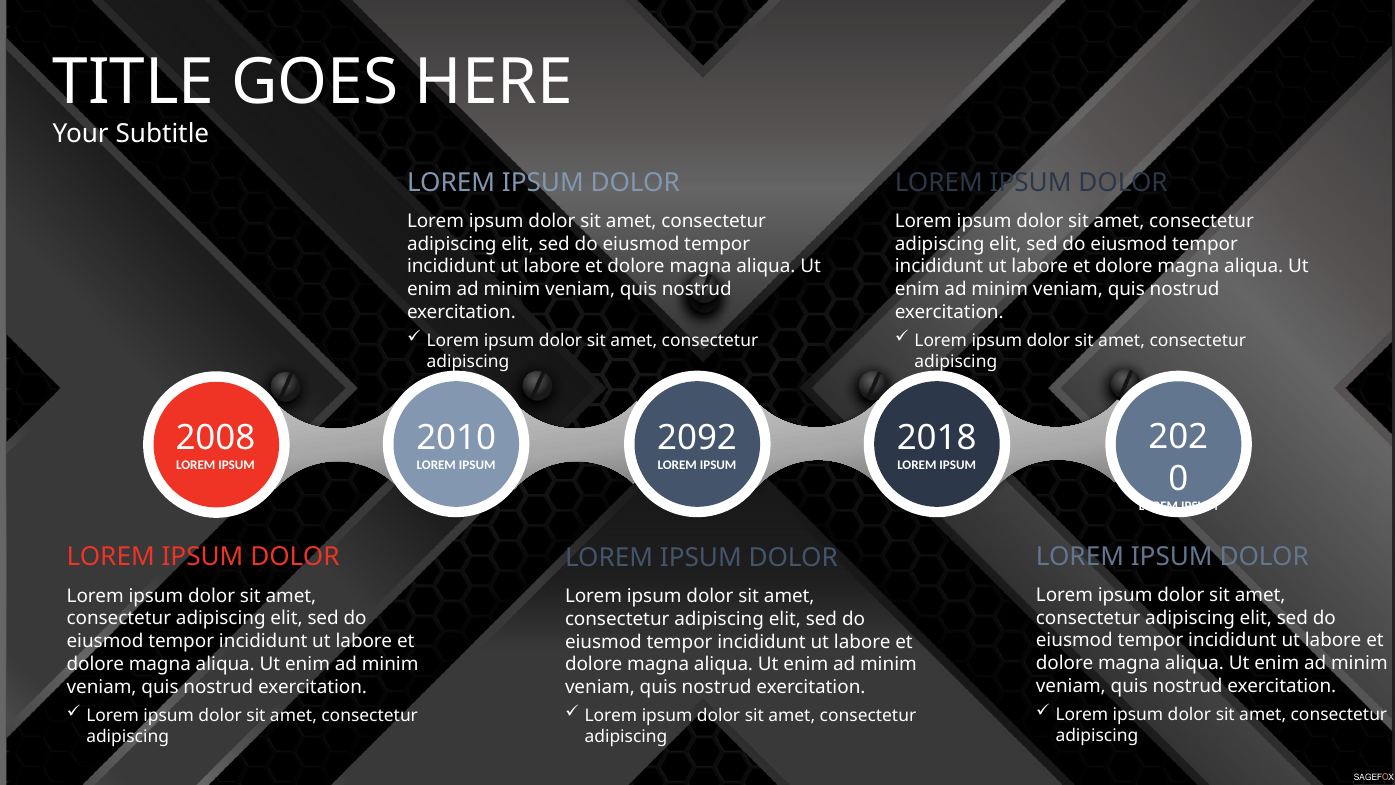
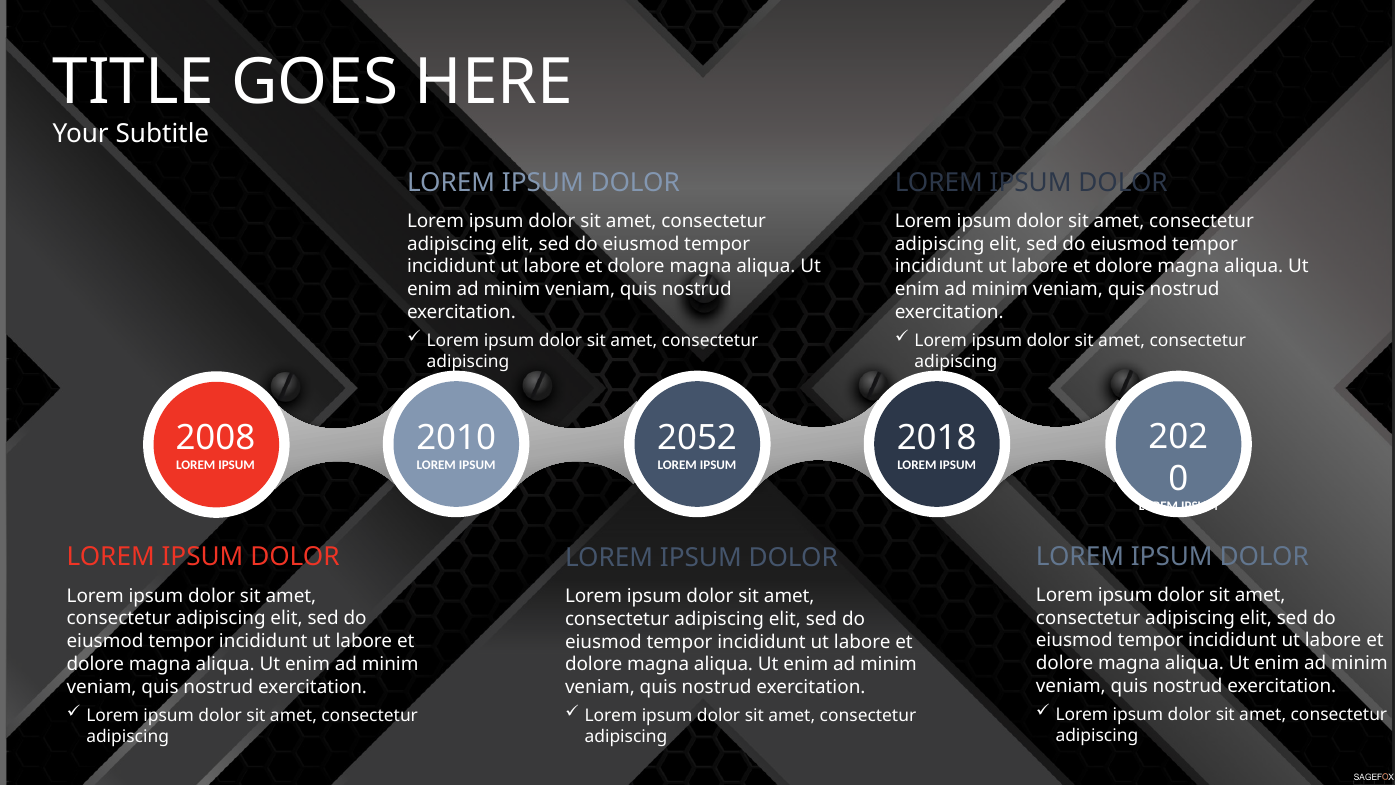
2092: 2092 -> 2052
